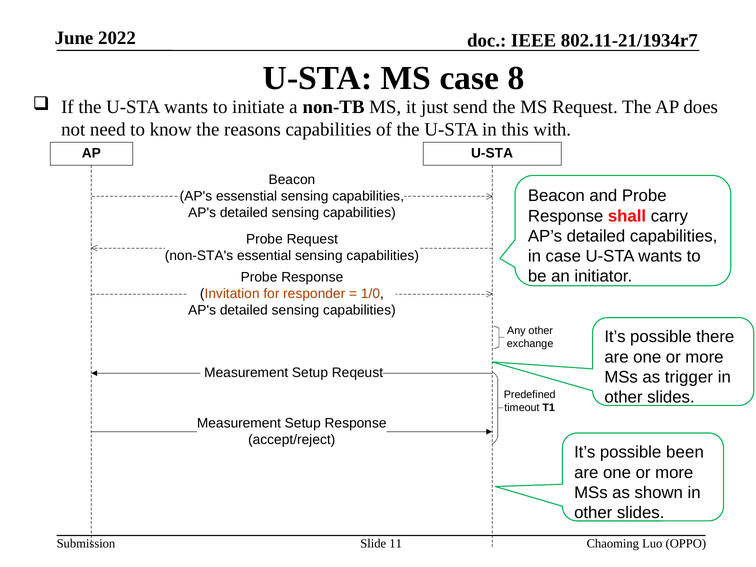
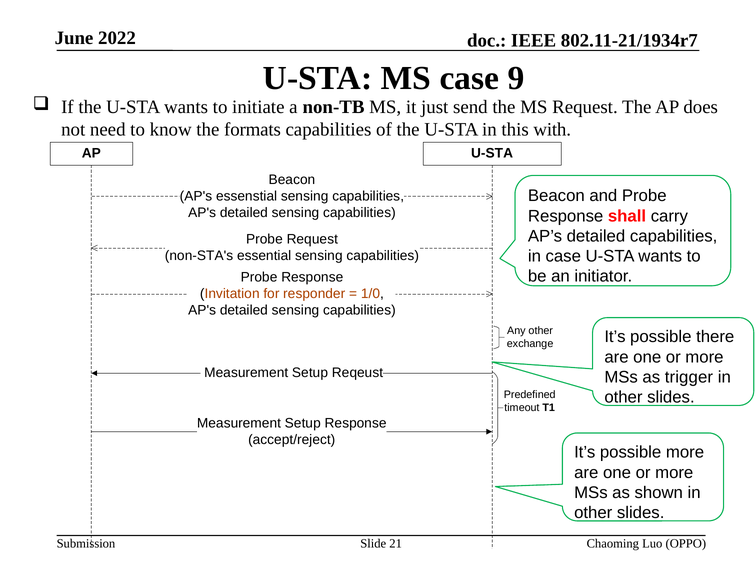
8: 8 -> 9
reasons: reasons -> formats
possible been: been -> more
11: 11 -> 21
